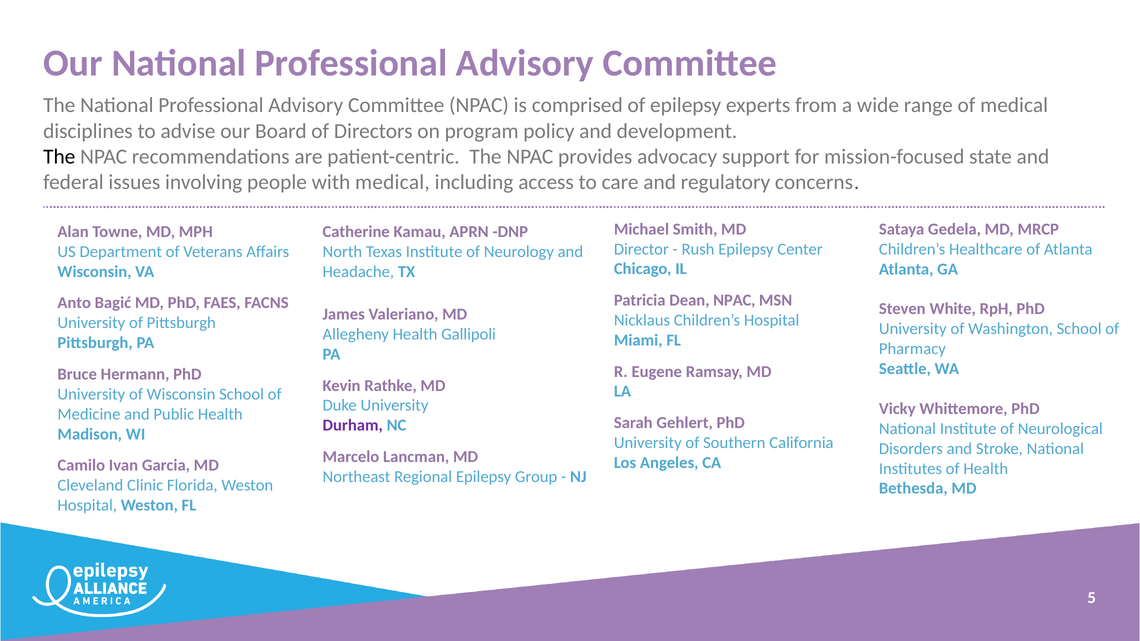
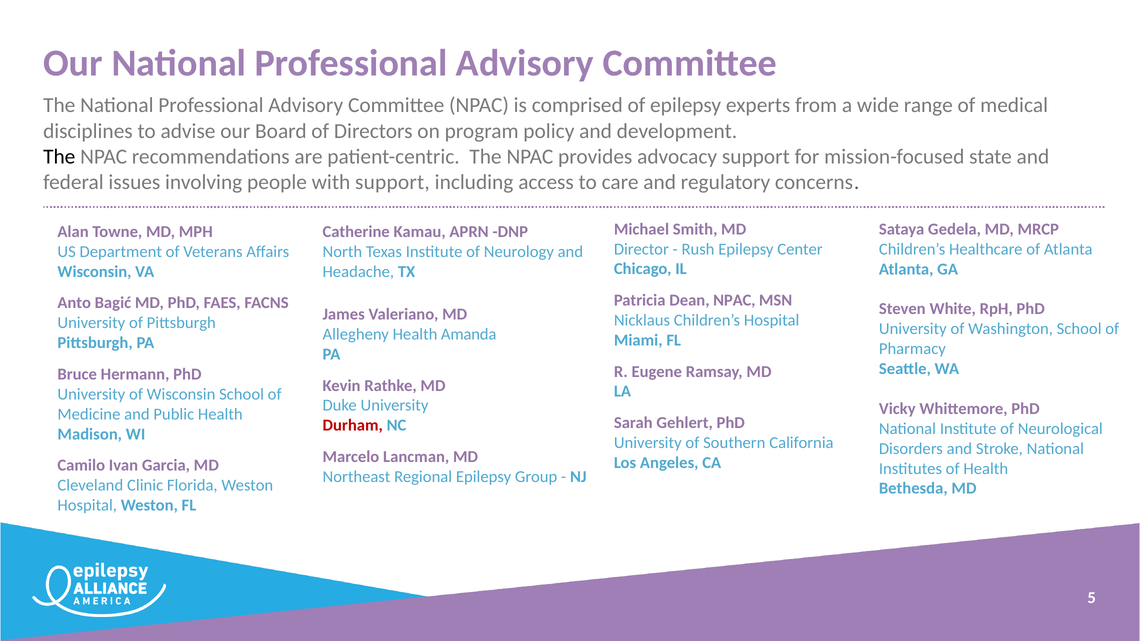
with medical: medical -> support
Gallipoli: Gallipoli -> Amanda
Durham colour: purple -> red
